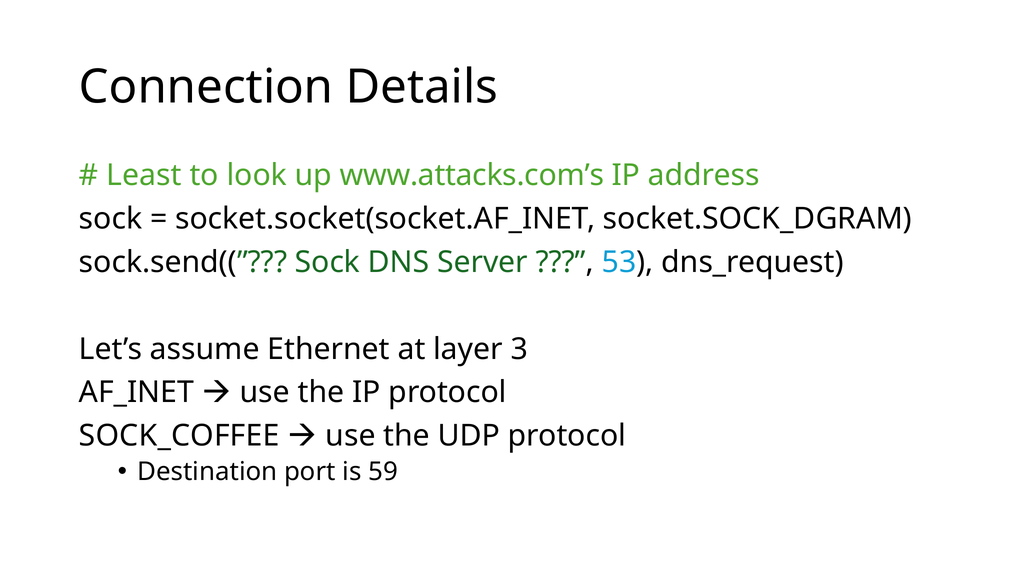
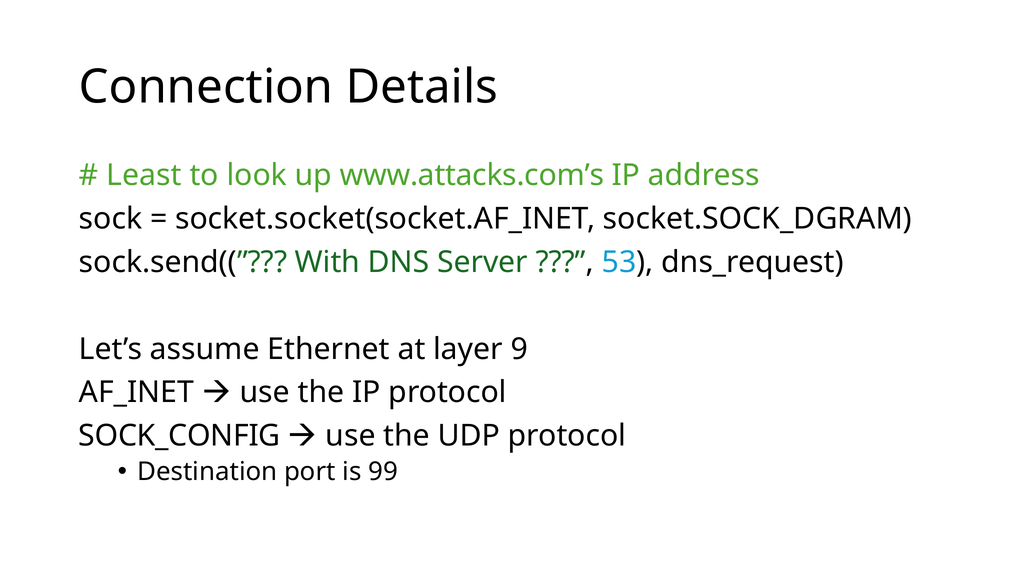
sock.send(( Sock: Sock -> With
3: 3 -> 9
SOCK_COFFEE: SOCK_COFFEE -> SOCK_CONFIG
59: 59 -> 99
